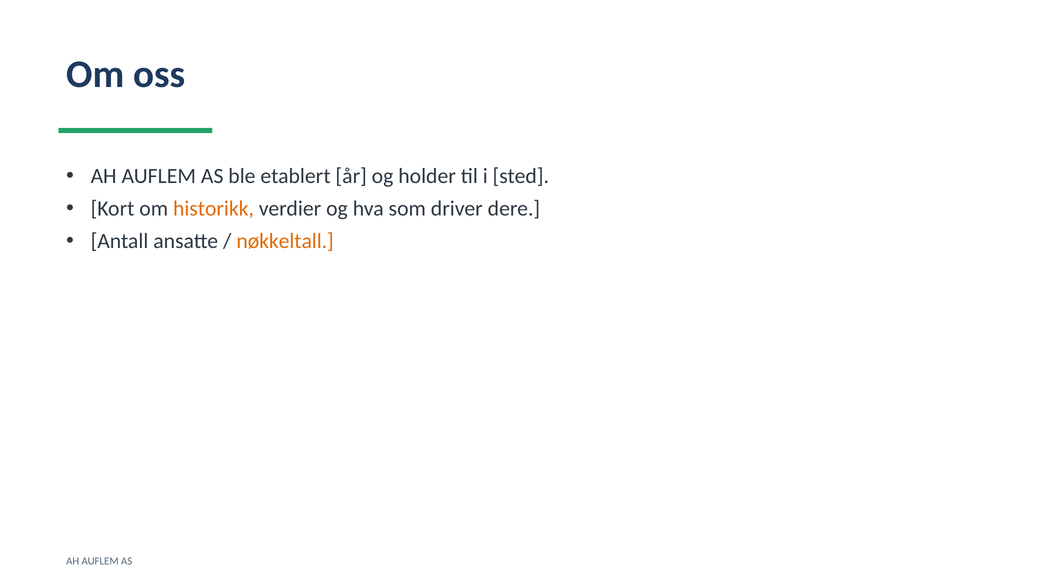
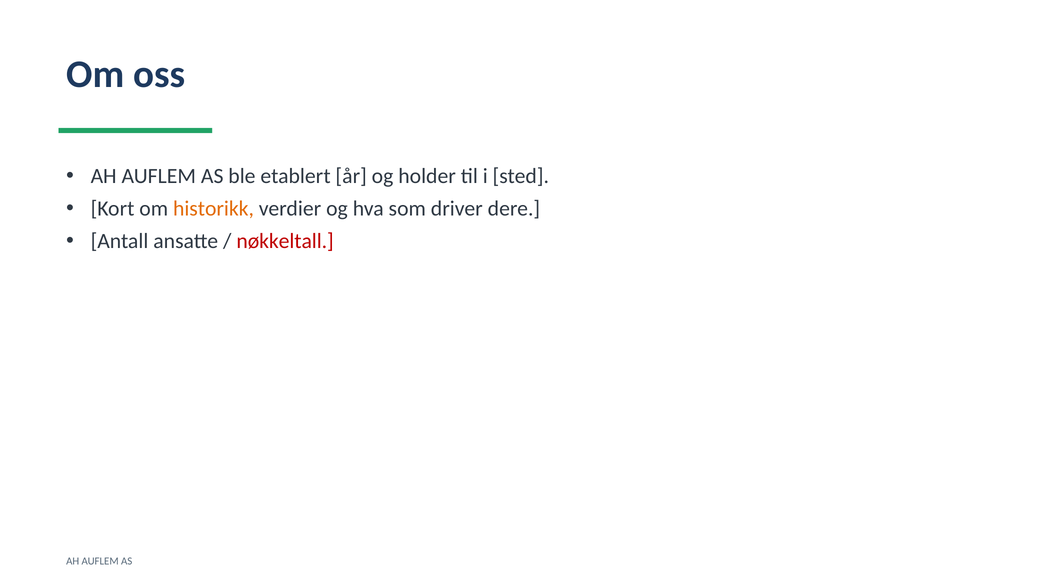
nøkkeltall colour: orange -> red
